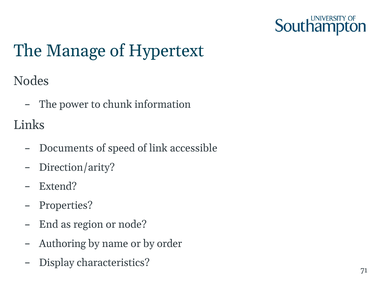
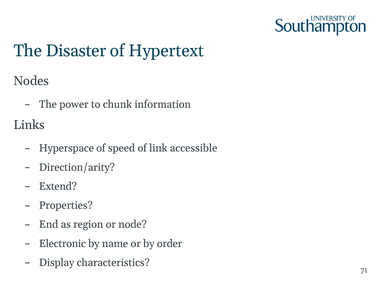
Manage: Manage -> Disaster
Documents: Documents -> Hyperspace
Authoring: Authoring -> Electronic
